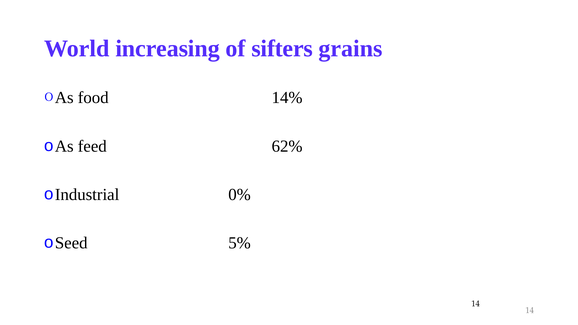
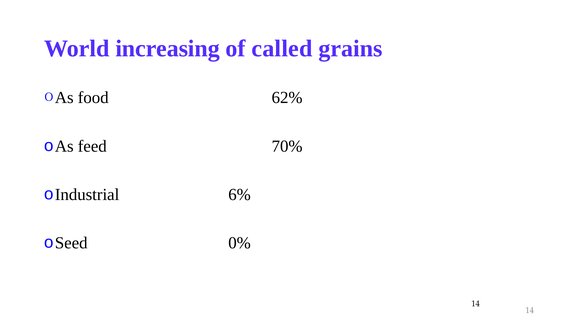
sifters: sifters -> called
14%: 14% -> 62%
62%: 62% -> 70%
0%: 0% -> 6%
5%: 5% -> 0%
